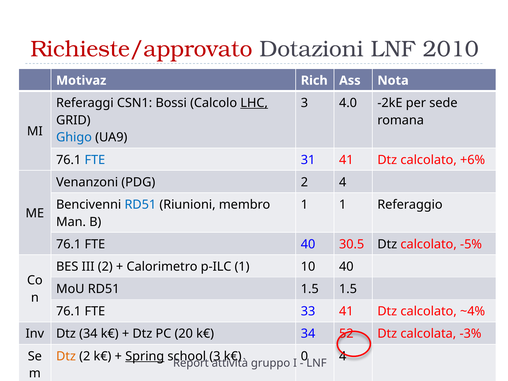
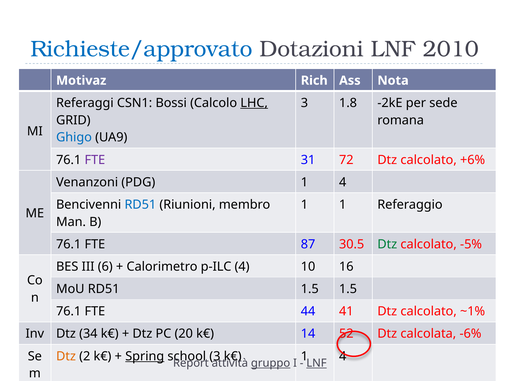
Richieste/approvato colour: red -> blue
4.0: 4.0 -> 1.8
FTE at (95, 160) colour: blue -> purple
31 41: 41 -> 72
PDG 2: 2 -> 1
FTE 40: 40 -> 87
Dtz at (387, 244) colour: black -> green
III 2: 2 -> 6
p-ILC 1: 1 -> 4
10 40: 40 -> 16
33: 33 -> 44
~4%: ~4% -> ~1%
k€ 34: 34 -> 14
-3%: -3% -> -6%
0 at (304, 356): 0 -> 1
gruppo underline: none -> present
LNF at (316, 363) underline: none -> present
